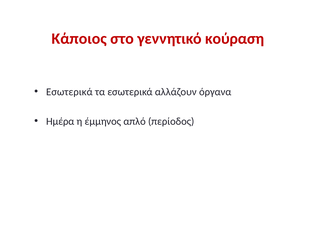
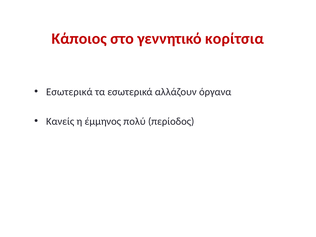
κούραση: κούραση -> κορίτσια
Ημέρα: Ημέρα -> Κανείς
απλό: απλό -> πολύ
